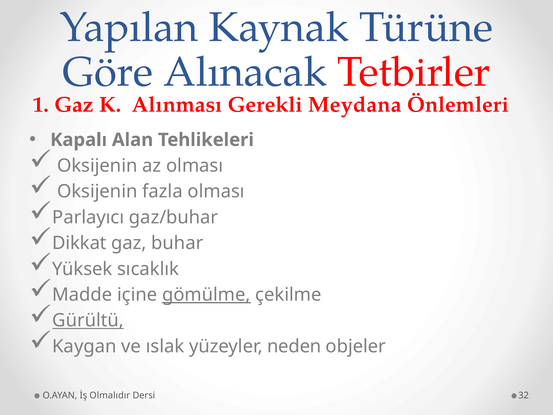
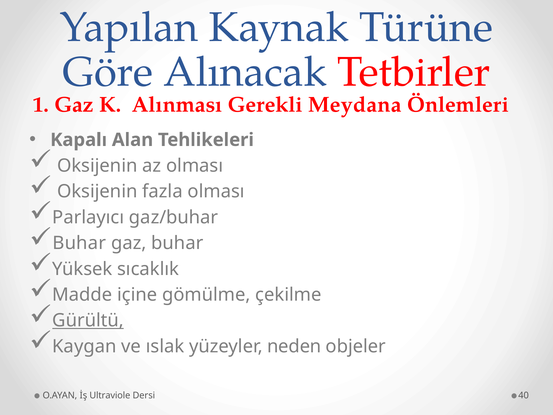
Dikkat at (79, 243): Dikkat -> Buhar
gömülme underline: present -> none
Olmalıdır: Olmalıdır -> Ultraviole
32: 32 -> 40
